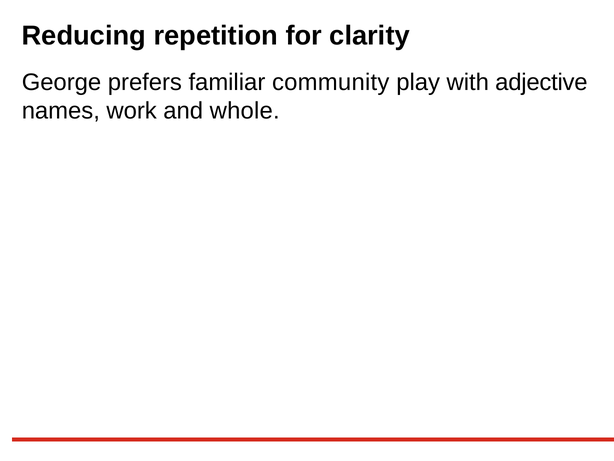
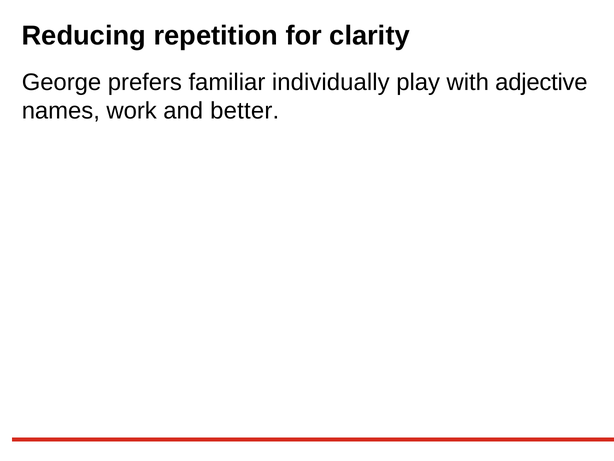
community: community -> individually
whole: whole -> better
